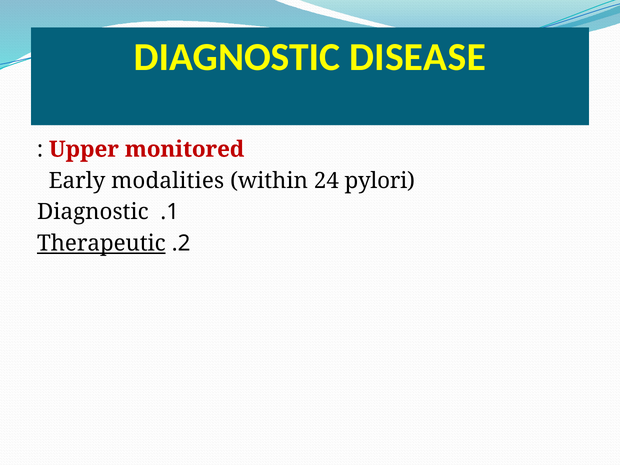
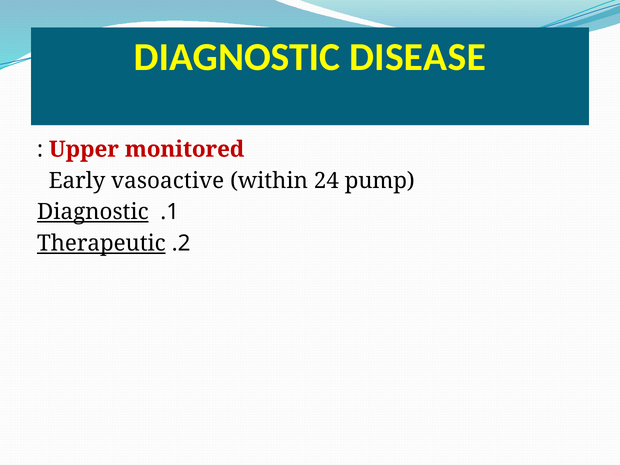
modalities: modalities -> vasoactive
pylori: pylori -> pump
Diagnostic at (93, 212) underline: none -> present
